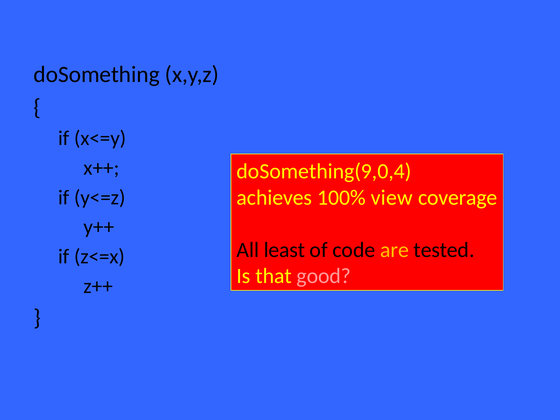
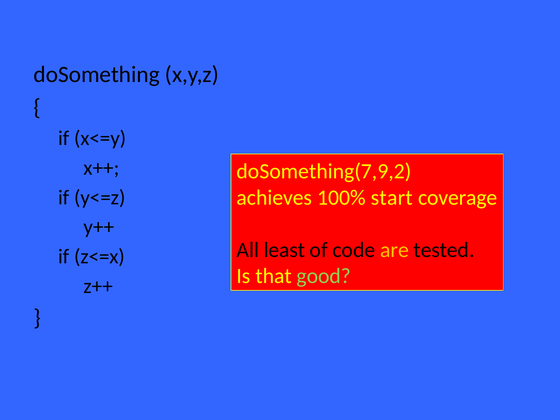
doSomething(9,0,4: doSomething(9,0,4 -> doSomething(7,9,2
view: view -> start
good colour: pink -> light green
